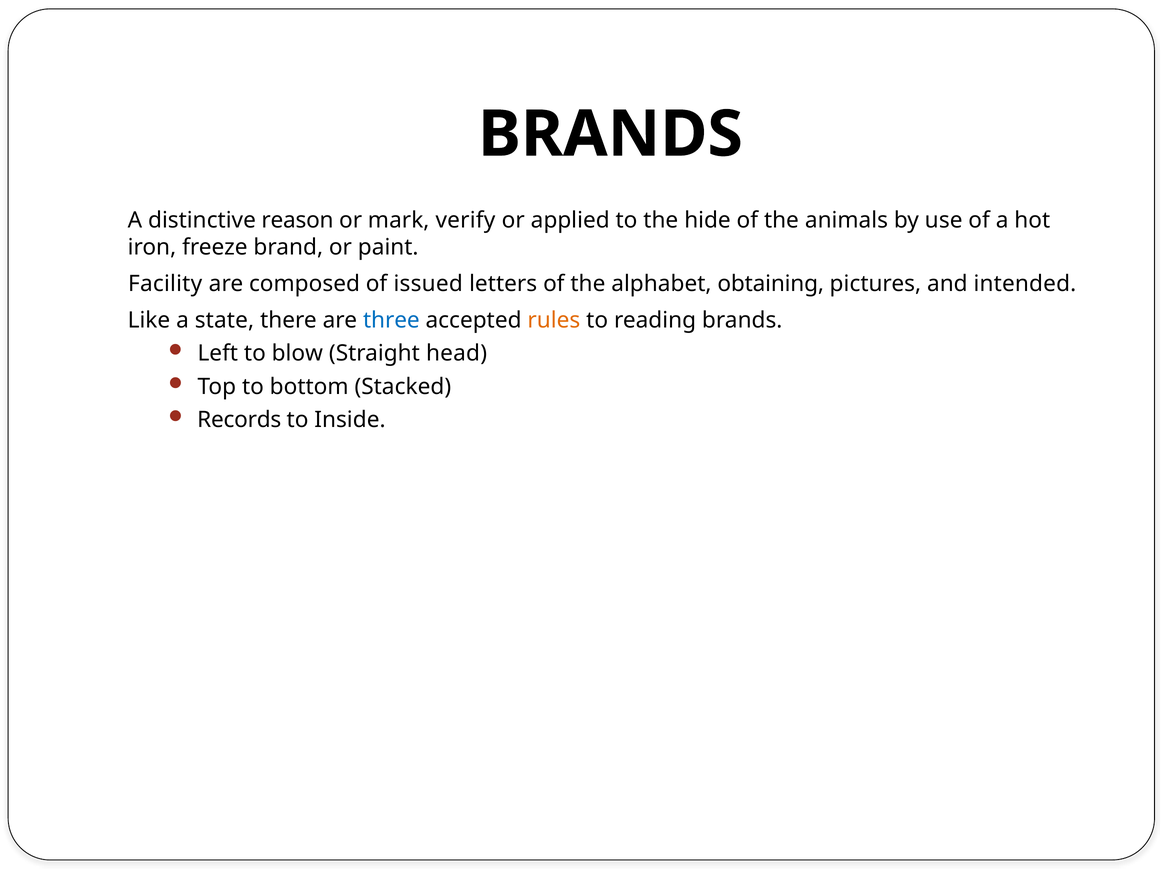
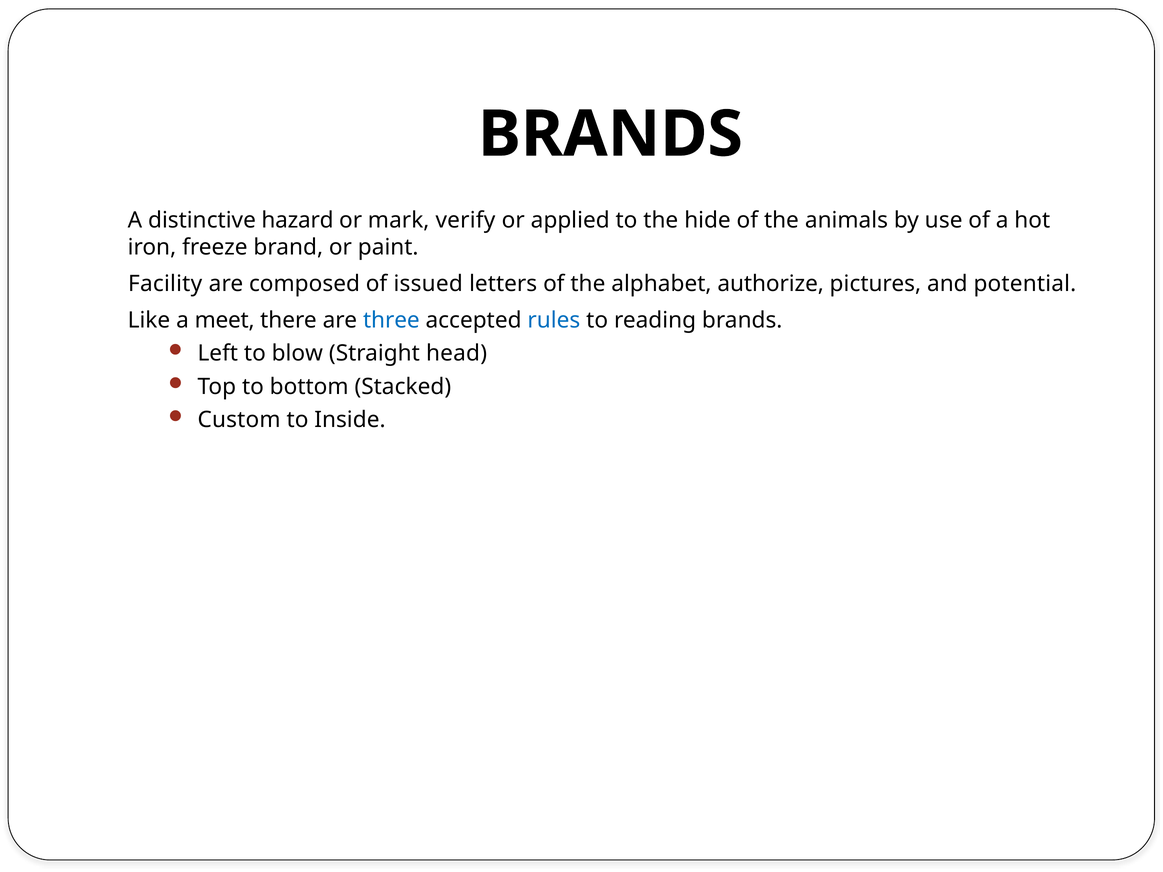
reason: reason -> hazard
obtaining: obtaining -> authorize
intended: intended -> potential
state: state -> meet
rules colour: orange -> blue
Records: Records -> Custom
